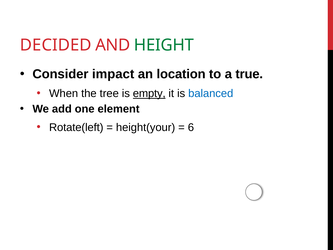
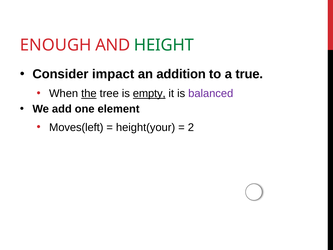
DECIDED: DECIDED -> ENOUGH
location: location -> addition
the underline: none -> present
balanced colour: blue -> purple
Rotate(left: Rotate(left -> Moves(left
6: 6 -> 2
